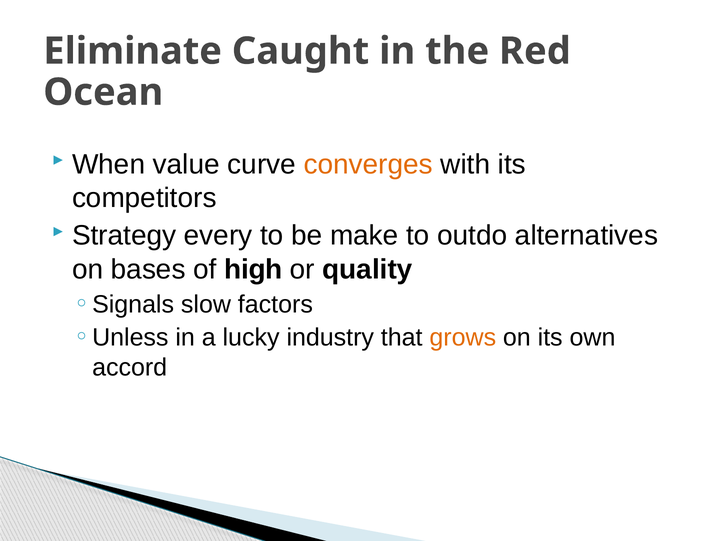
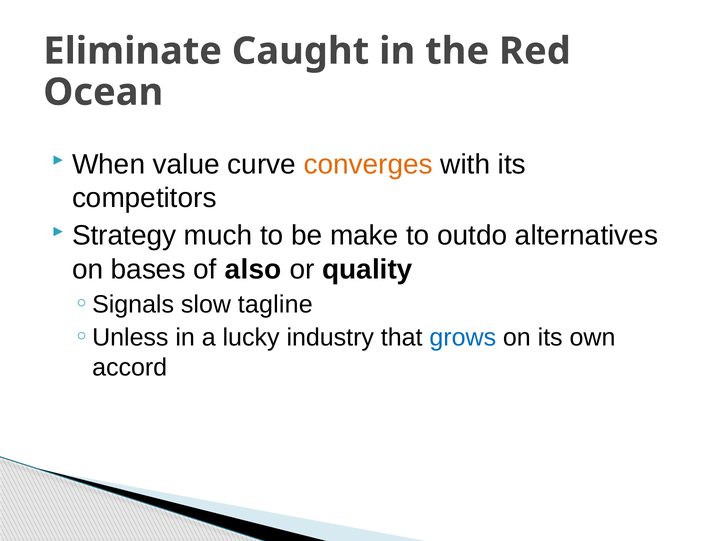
every: every -> much
high: high -> also
factors: factors -> tagline
grows colour: orange -> blue
